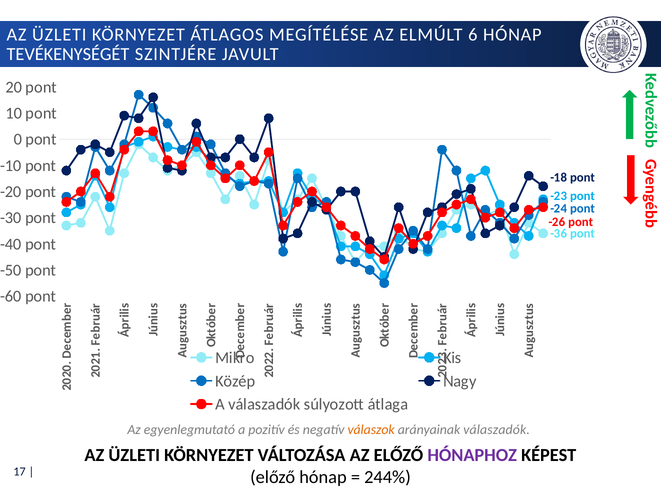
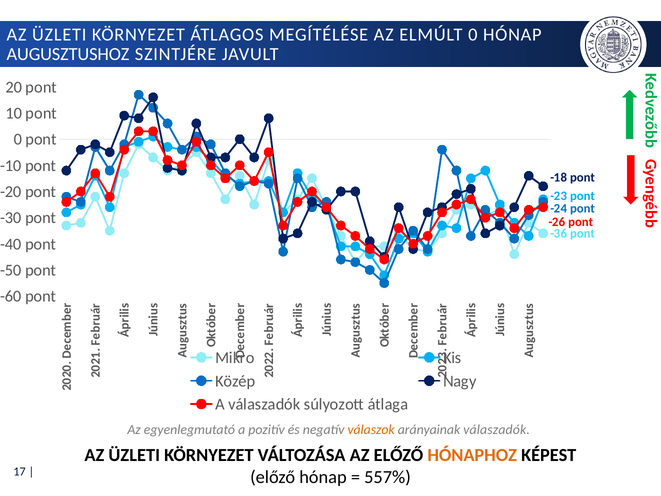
ELMÚLT 6: 6 -> 0
TEVÉKENYSÉGÉT: TEVÉKENYSÉGÉT -> AUGUSZTUSHOZ
HÓNAPHOZ colour: purple -> orange
244%: 244% -> 557%
